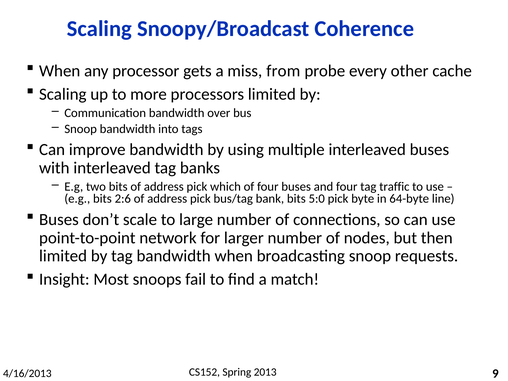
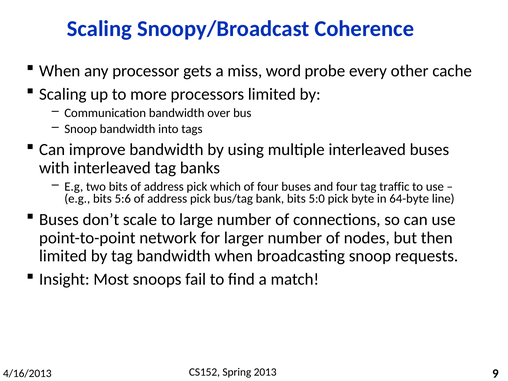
from: from -> word
2:6: 2:6 -> 5:6
